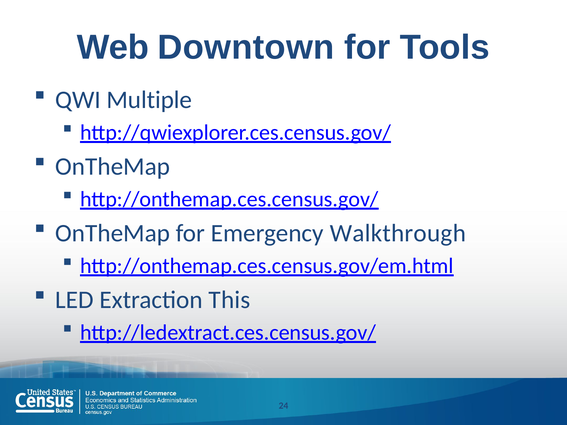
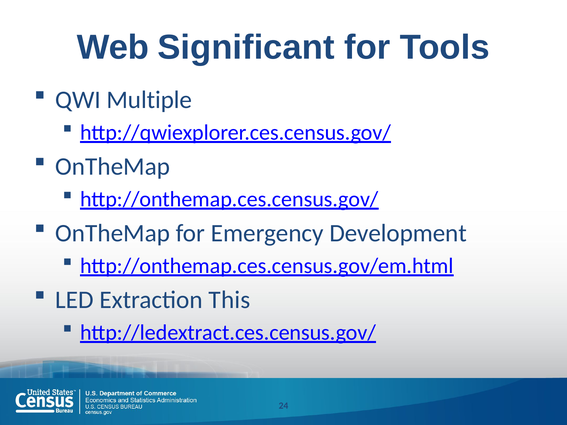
Downtown: Downtown -> Significant
Walkthrough: Walkthrough -> Development
